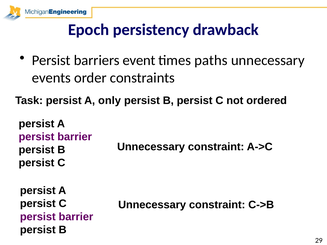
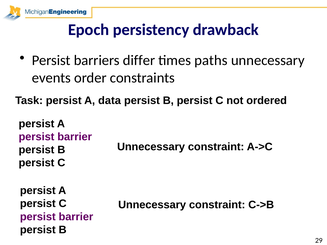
event: event -> differ
only: only -> data
